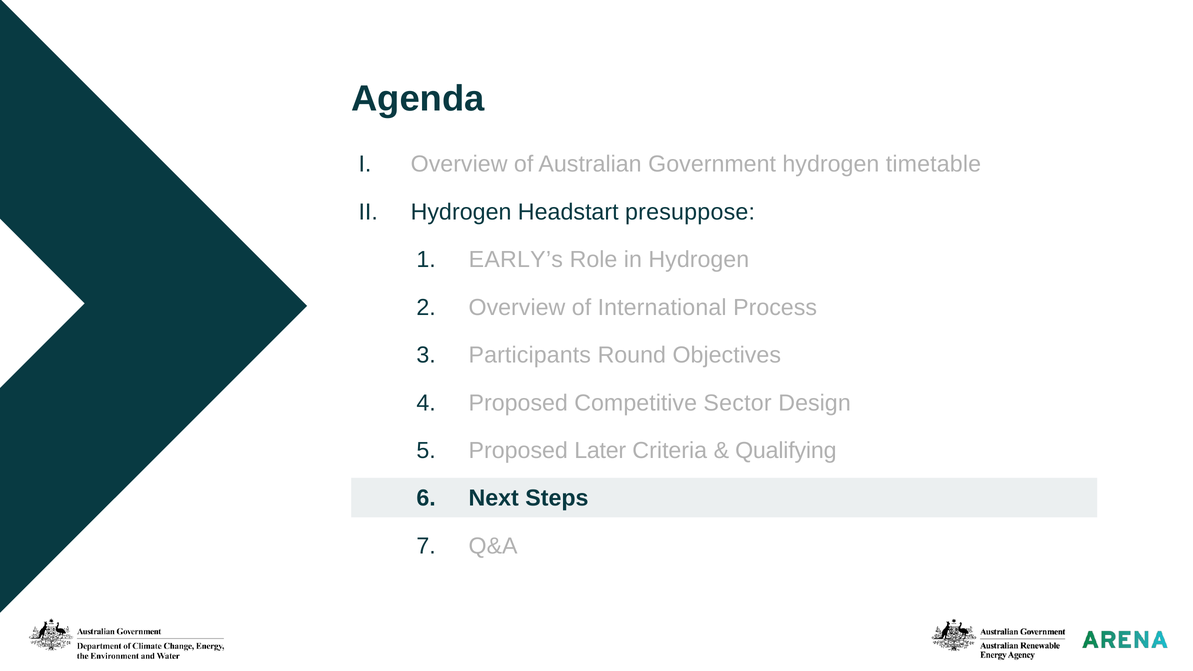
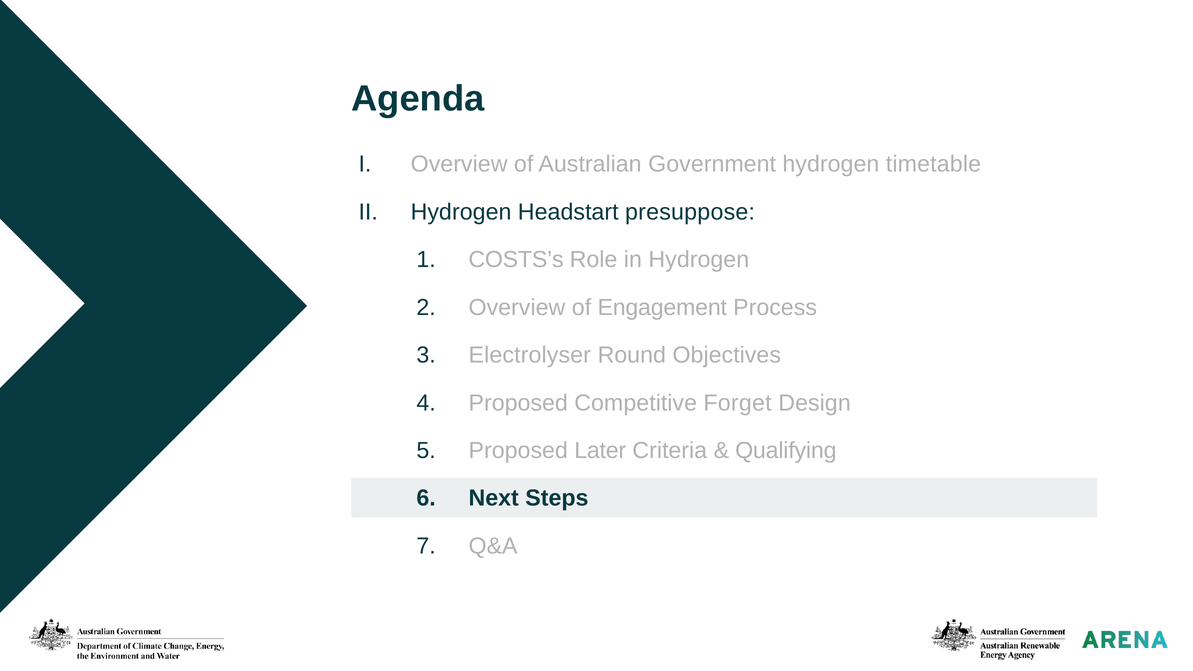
EARLY’s: EARLY’s -> COSTS’s
International: International -> Engagement
Participants: Participants -> Electrolyser
Sector: Sector -> Forget
